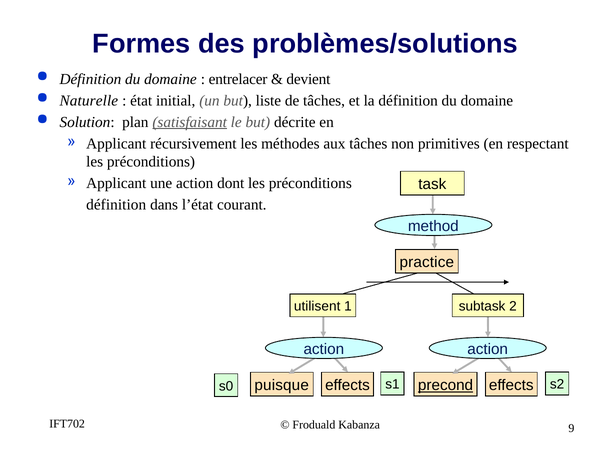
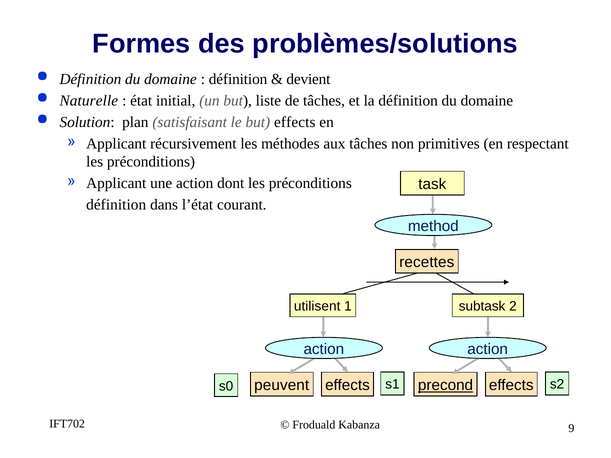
entrelacer at (238, 79): entrelacer -> définition
satisfaisant underline: present -> none
but décrite: décrite -> effects
practice: practice -> recettes
puisque: puisque -> peuvent
